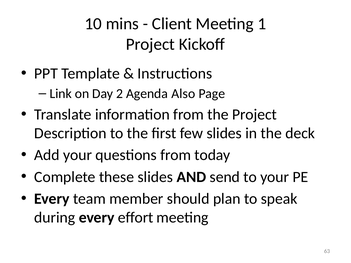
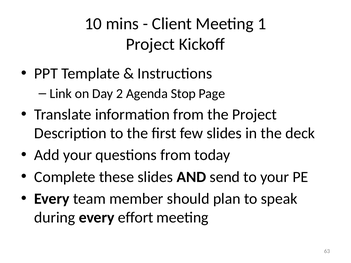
Also: Also -> Stop
